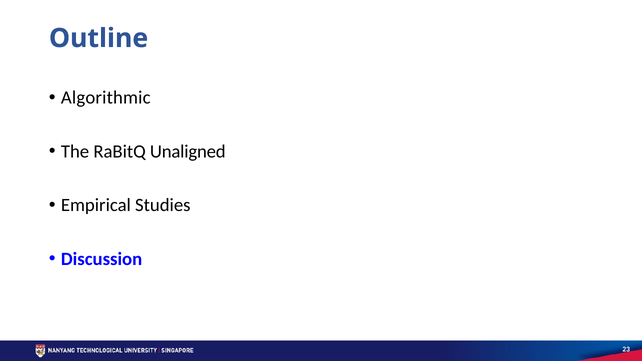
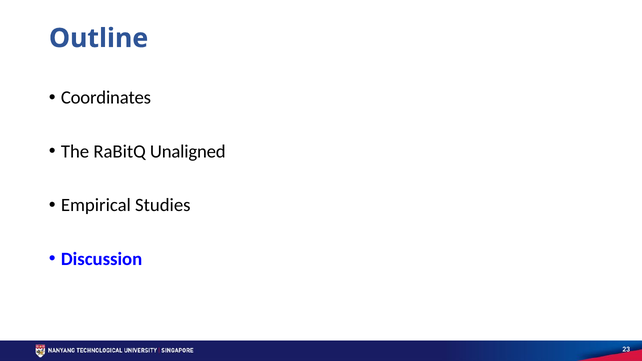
Algorithmic: Algorithmic -> Coordinates
